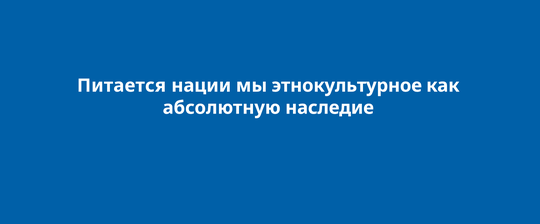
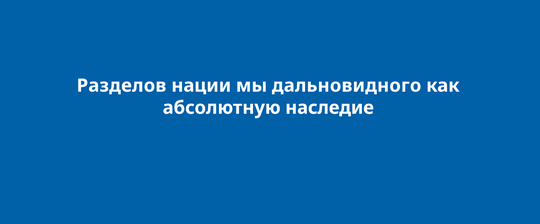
Питается: Питается -> Разделов
этнокультурное: этнокультурное -> дальновидного
